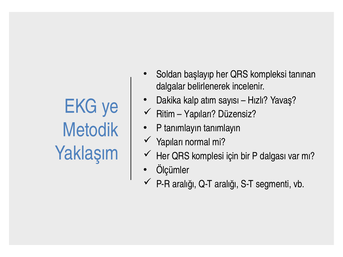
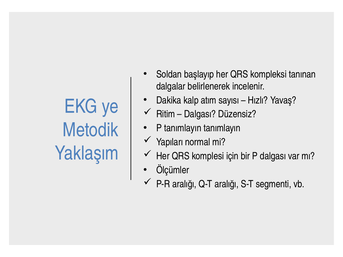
Yapıları at (200, 114): Yapıları -> Dalgası
